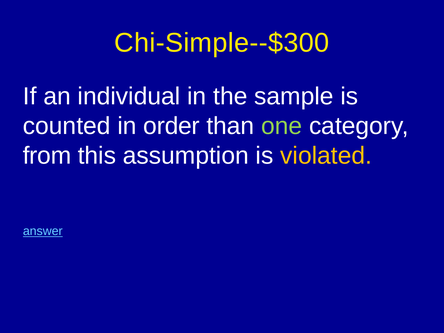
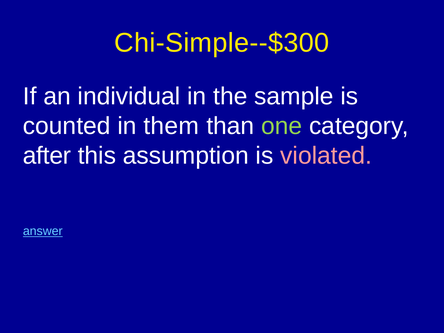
order: order -> them
from: from -> after
violated colour: yellow -> pink
